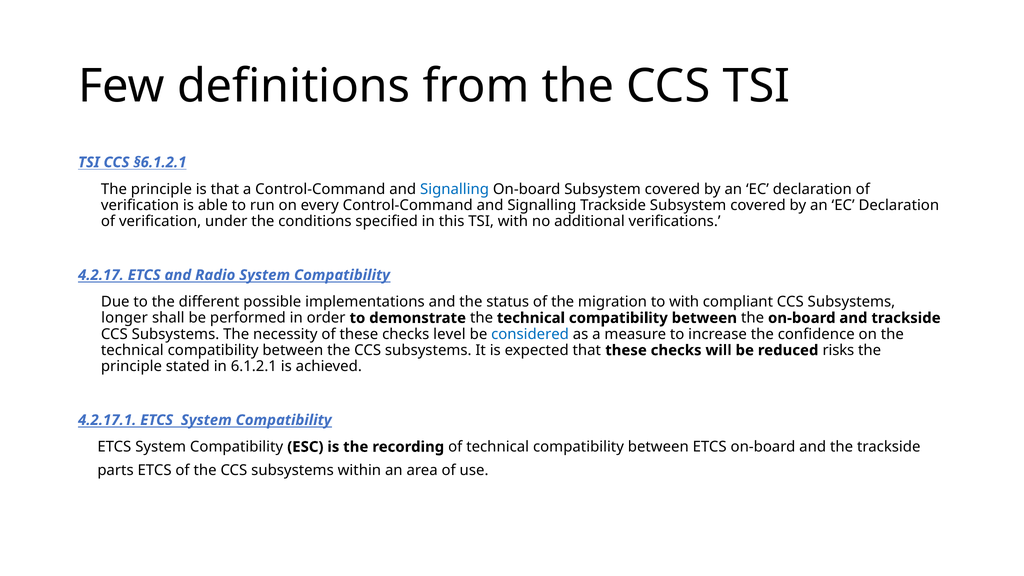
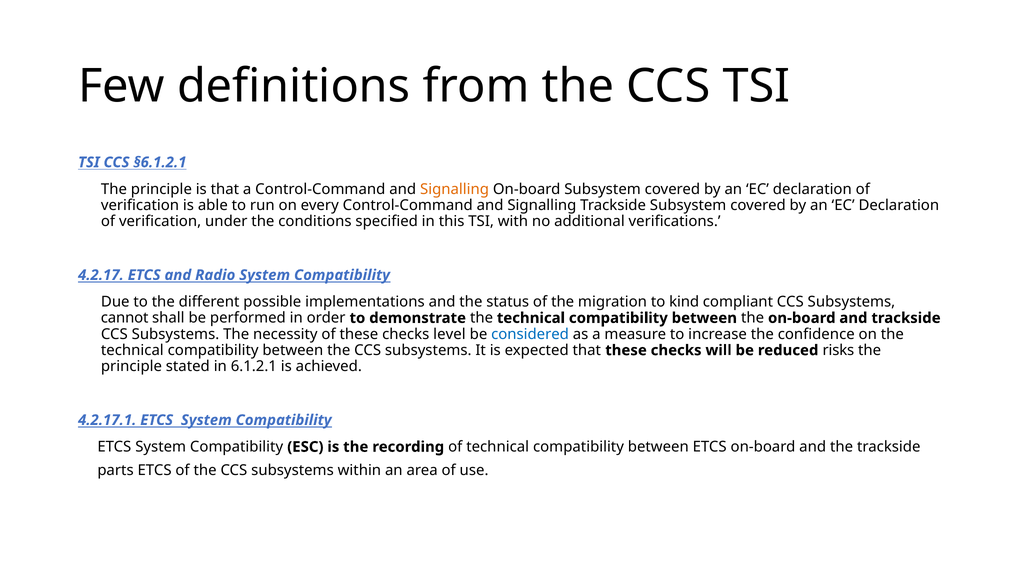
Signalling at (455, 189) colour: blue -> orange
to with: with -> kind
longer: longer -> cannot
